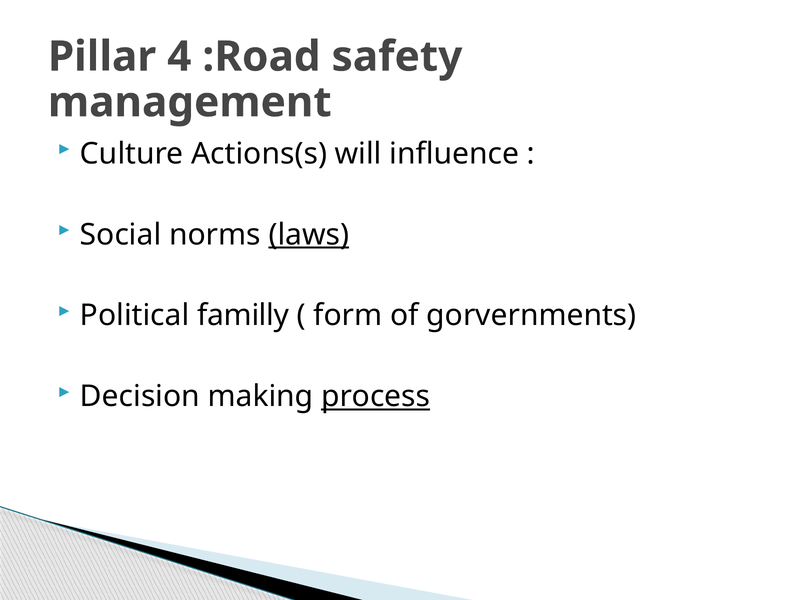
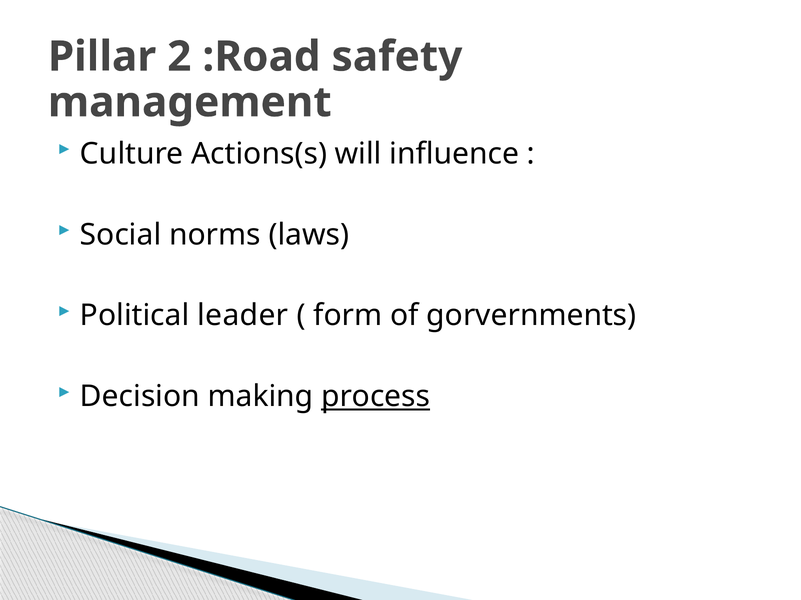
4: 4 -> 2
laws underline: present -> none
familly: familly -> leader
